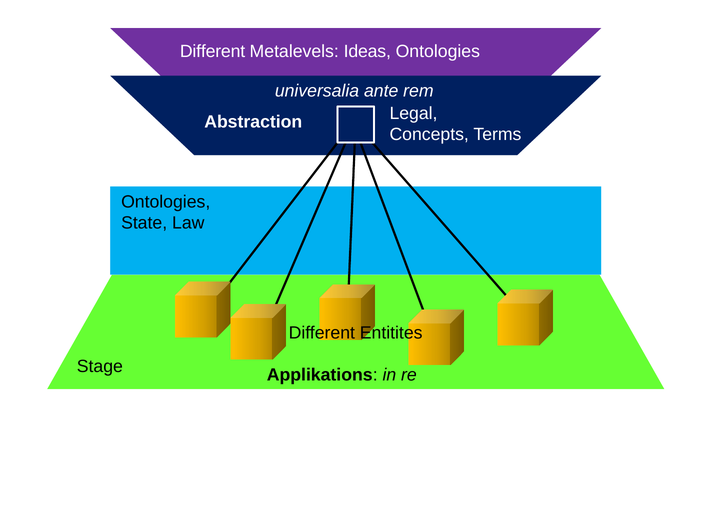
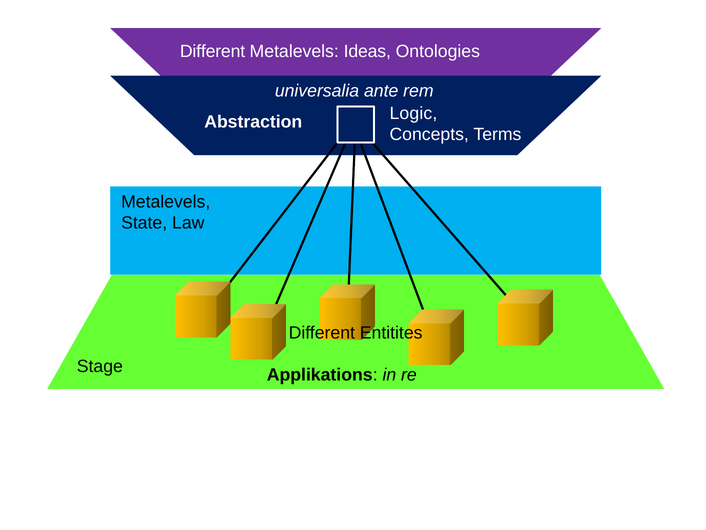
Legal: Legal -> Logic
Ontologies at (166, 202): Ontologies -> Metalevels
